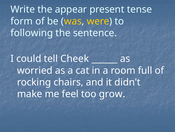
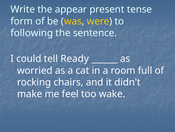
Cheek: Cheek -> Ready
grow: grow -> wake
